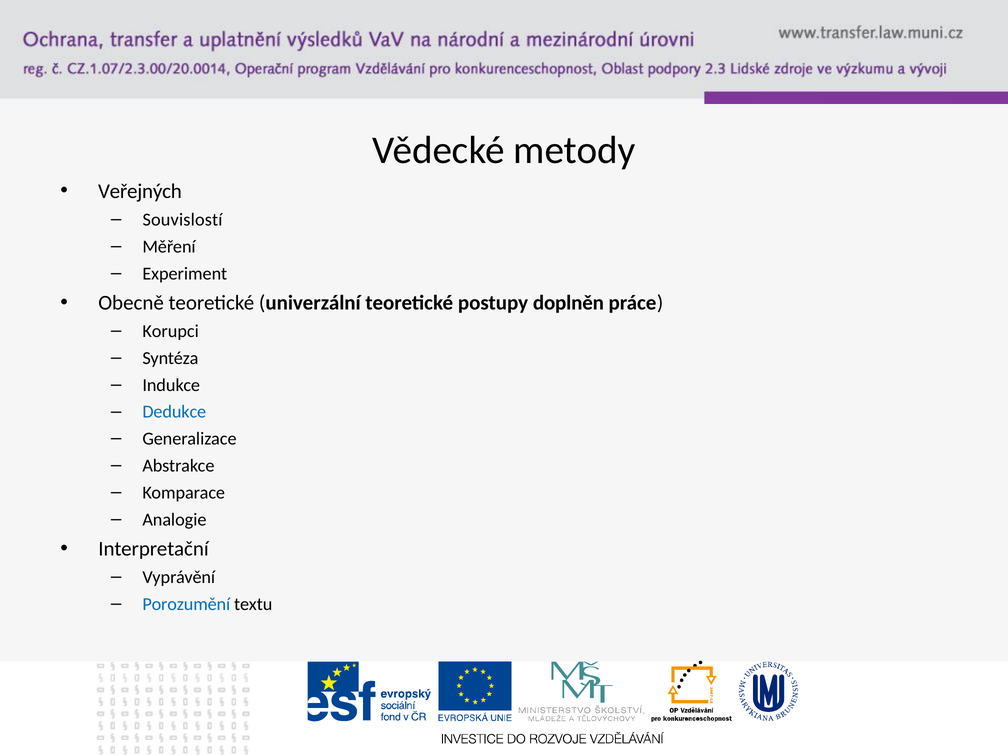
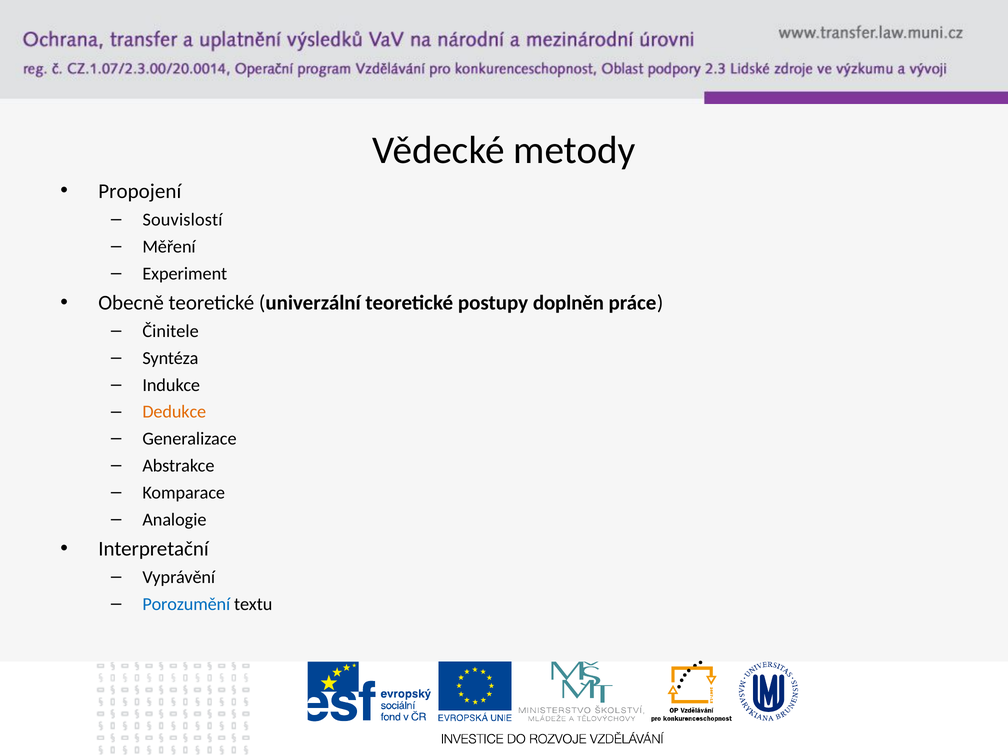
Veřejných: Veřejných -> Propojení
Korupci: Korupci -> Činitele
Dedukce colour: blue -> orange
